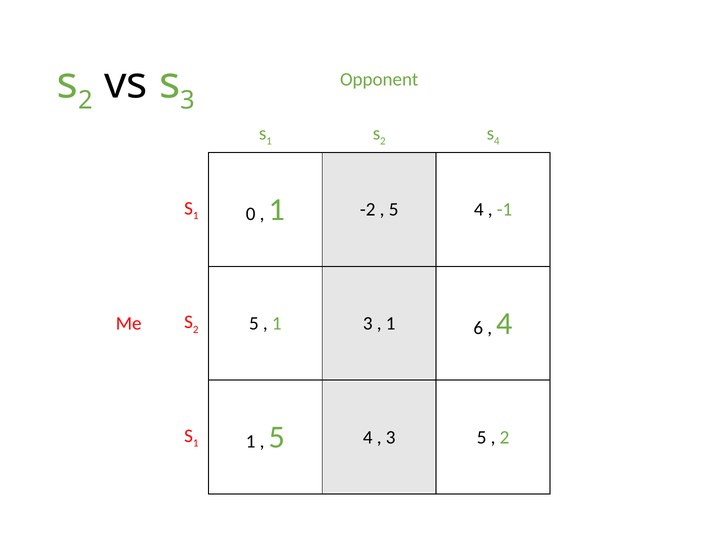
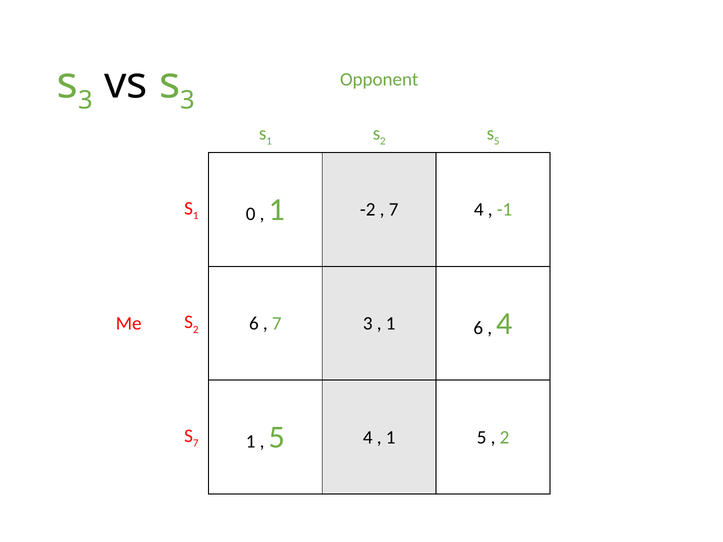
2 at (85, 100): 2 -> 3
4 at (497, 141): 4 -> 5
5 at (394, 210): 5 -> 7
2 5: 5 -> 6
1 at (277, 324): 1 -> 7
1 at (196, 444): 1 -> 7
3 at (391, 437): 3 -> 1
